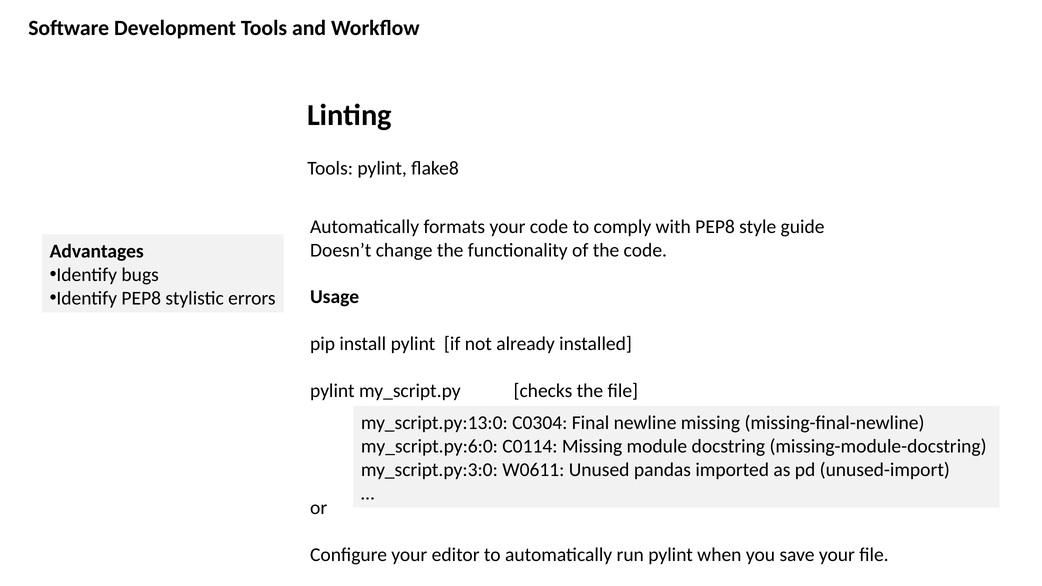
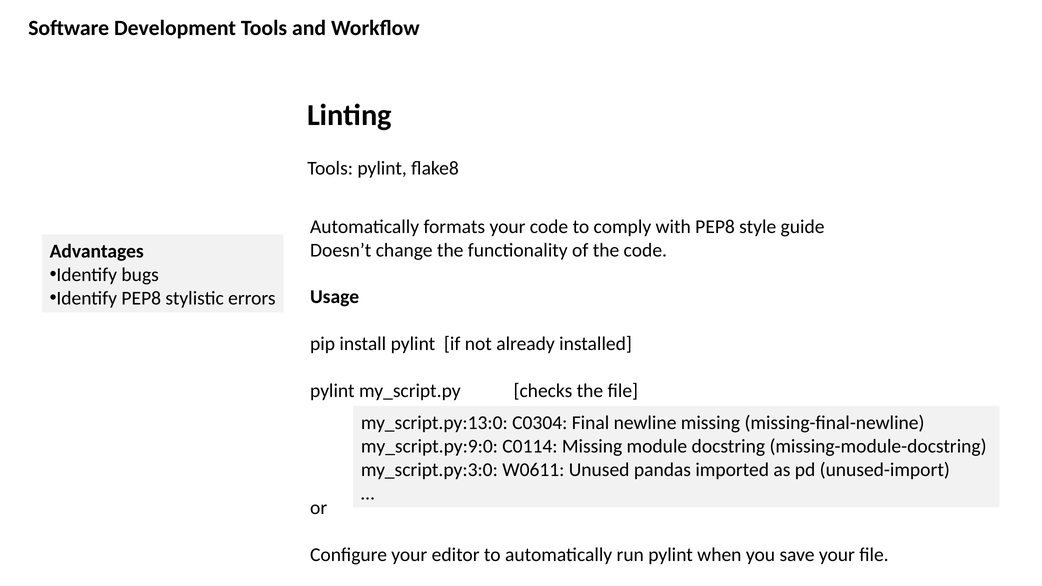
my_script.py:6:0: my_script.py:6:0 -> my_script.py:9:0
